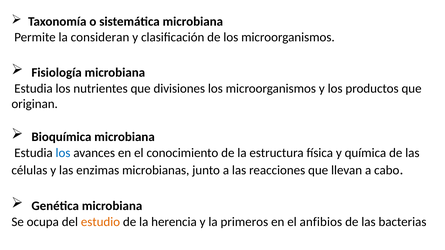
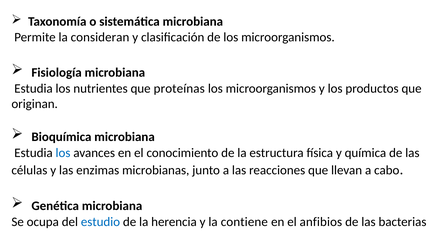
divisiones: divisiones -> proteínas
estudio colour: orange -> blue
primeros: primeros -> contiene
